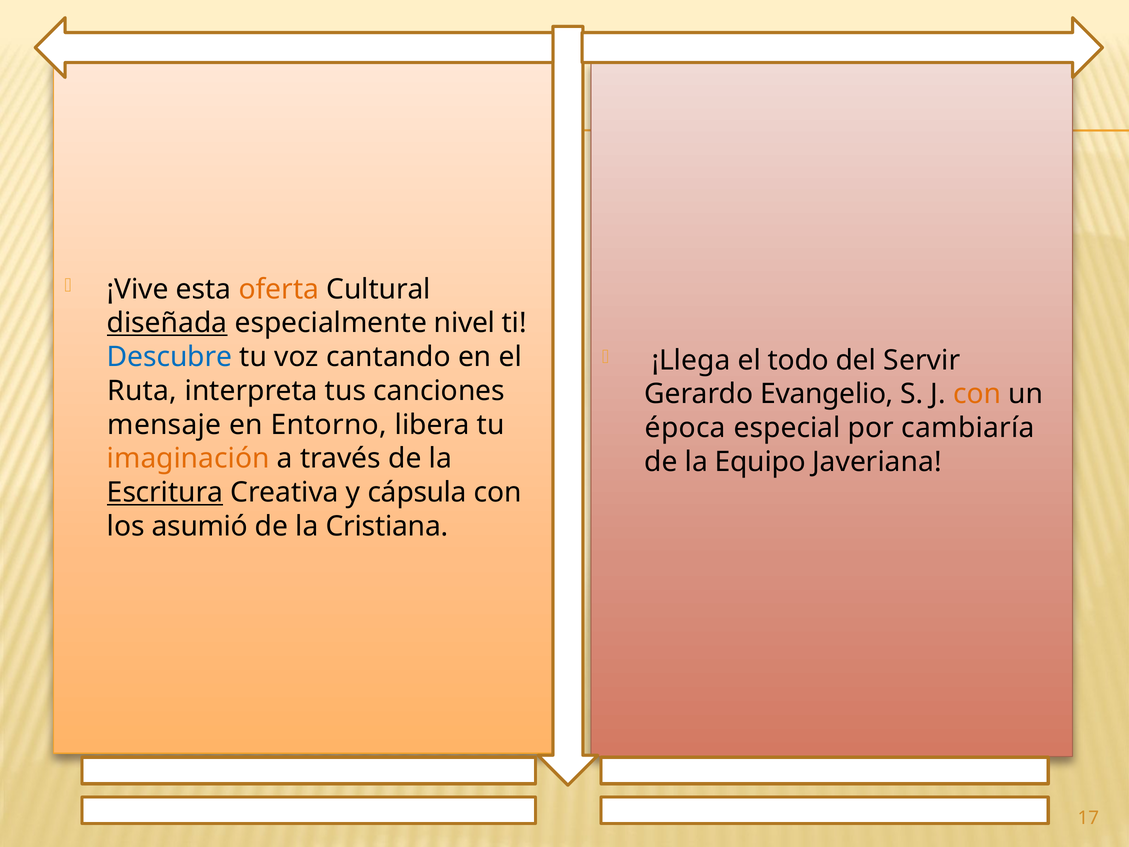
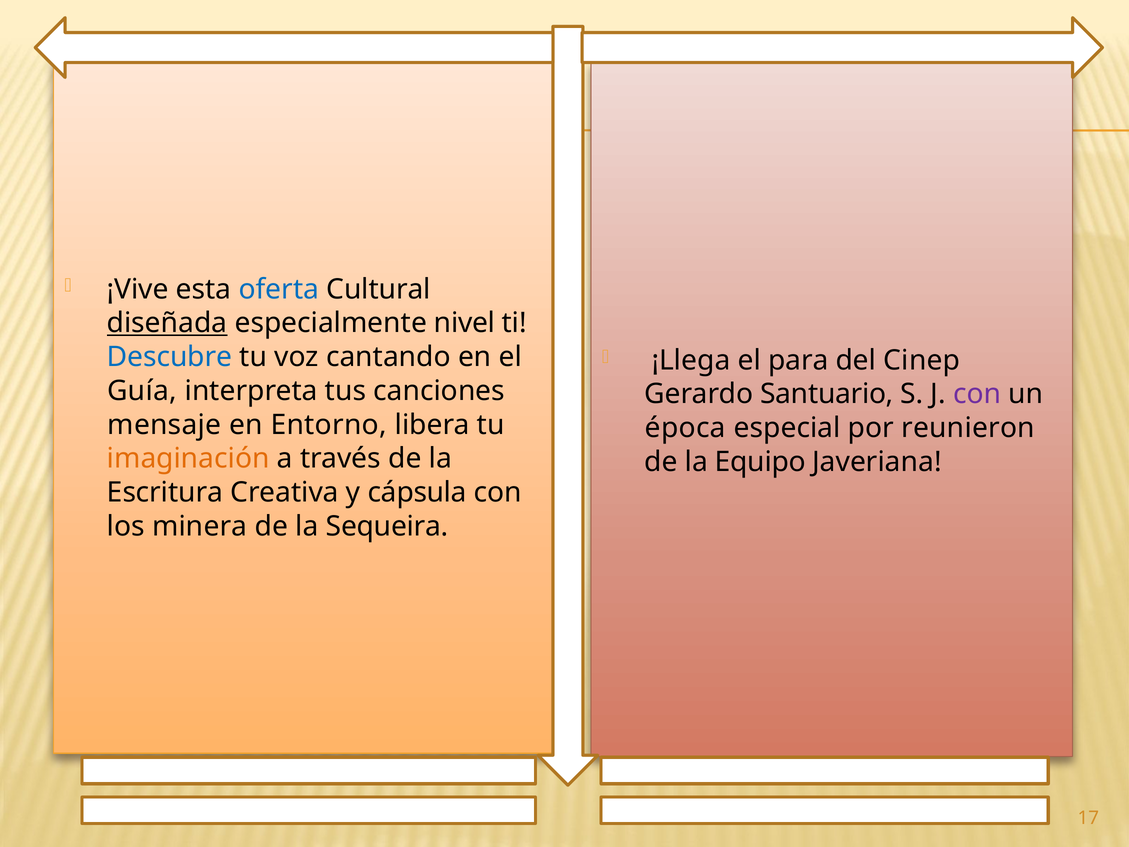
oferta colour: orange -> blue
todo: todo -> para
Servir: Servir -> Cinep
Ruta: Ruta -> Guía
Evangelio: Evangelio -> Santuario
con at (977, 394) colour: orange -> purple
cambiaría: cambiaría -> reunieron
Escritura underline: present -> none
asumió: asumió -> minera
Cristiana: Cristiana -> Sequeira
